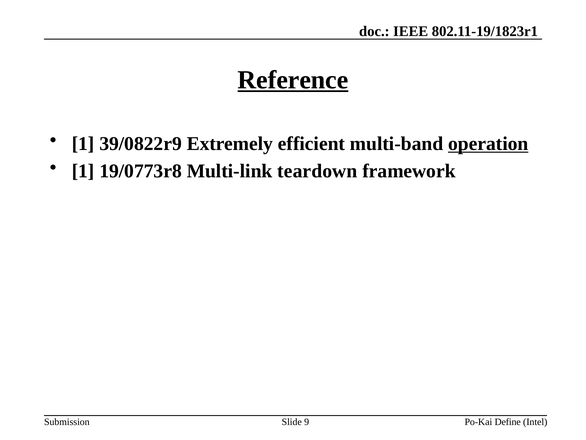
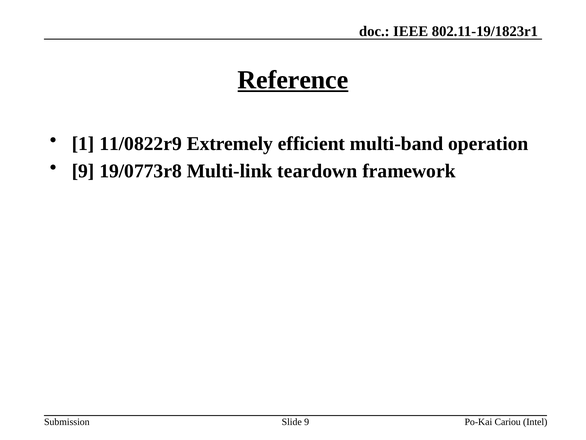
39/0822r9: 39/0822r9 -> 11/0822r9
operation underline: present -> none
1 at (83, 171): 1 -> 9
Define: Define -> Cariou
